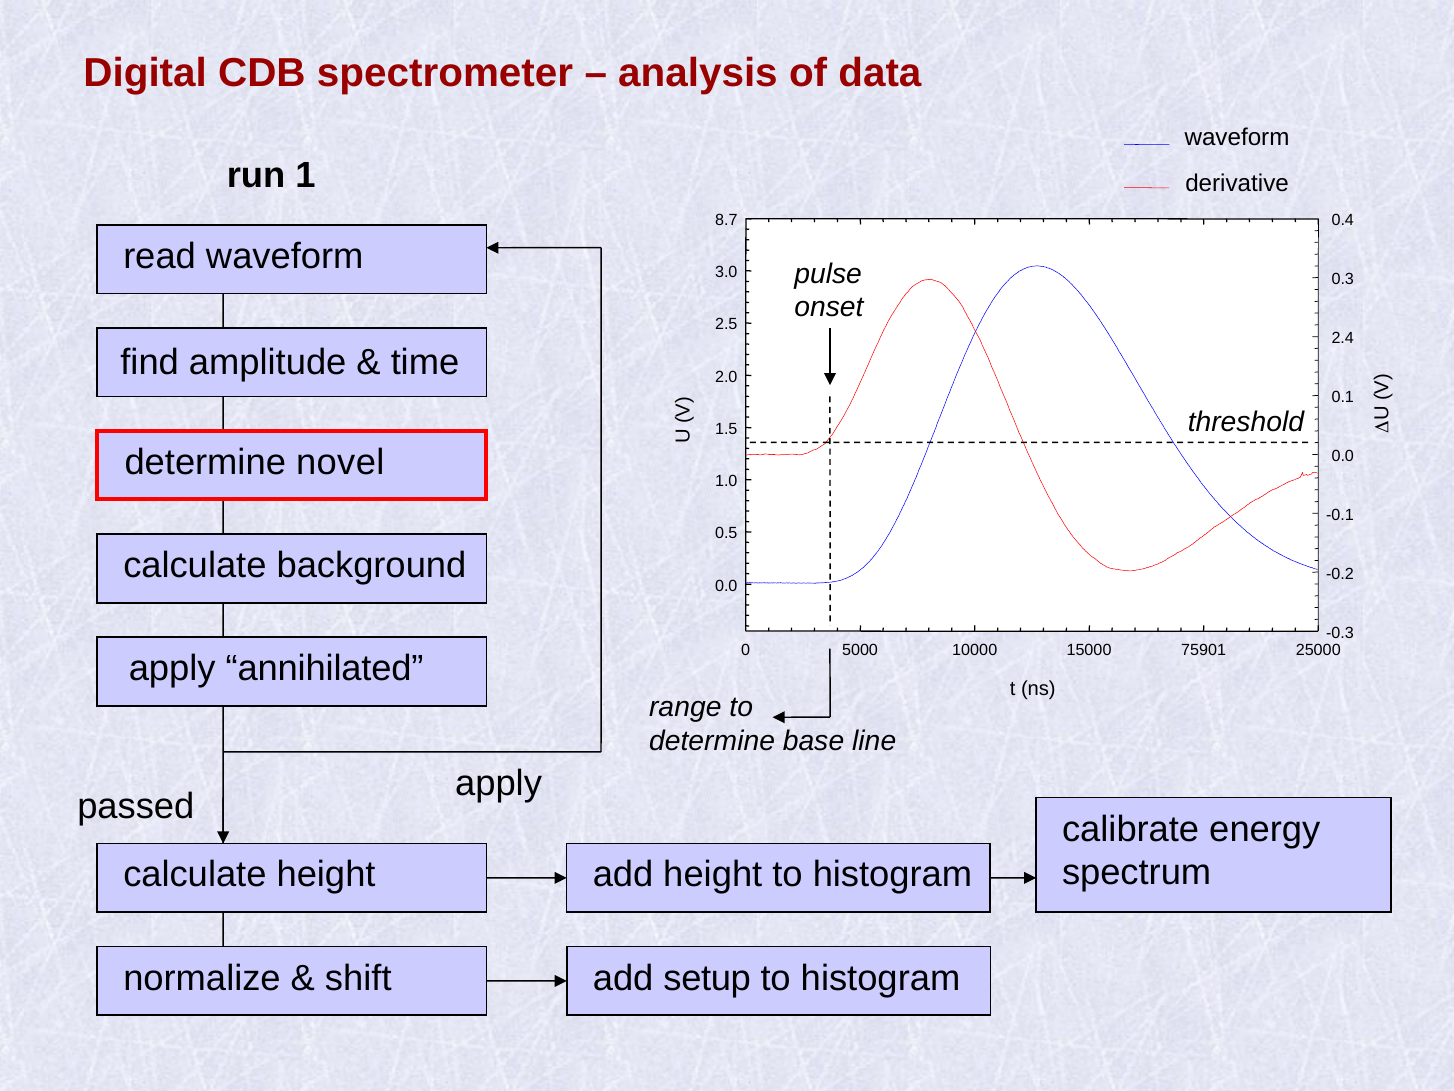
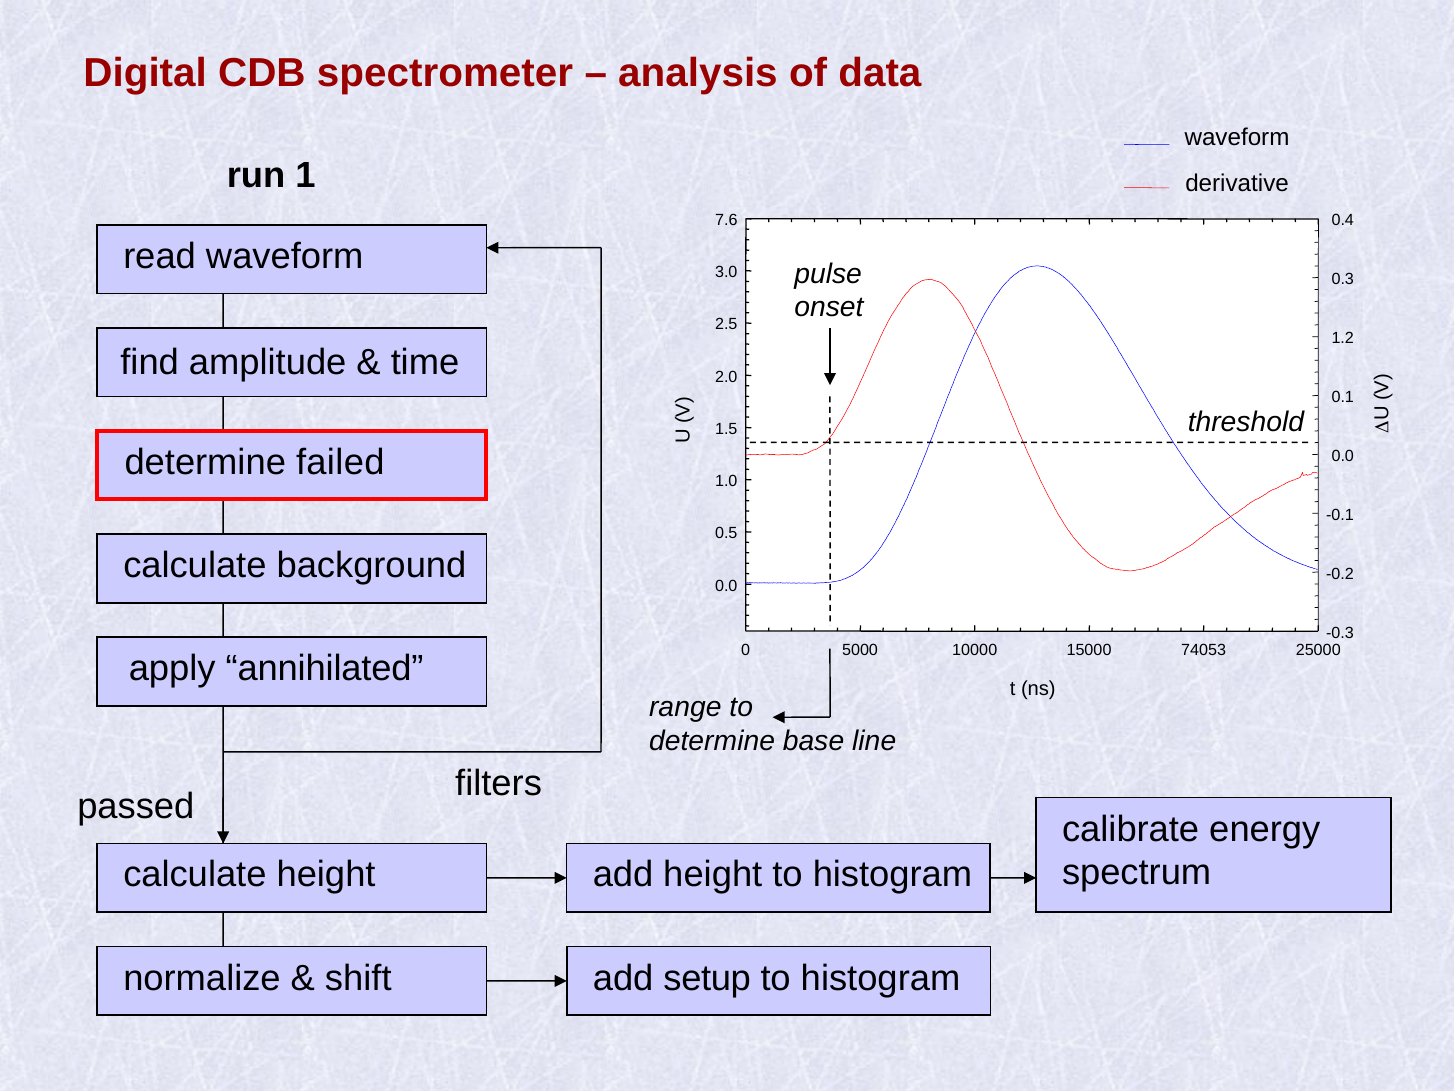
8.7: 8.7 -> 7.6
2.4: 2.4 -> 1.2
novel: novel -> failed
75901: 75901 -> 74053
apply at (499, 783): apply -> filters
